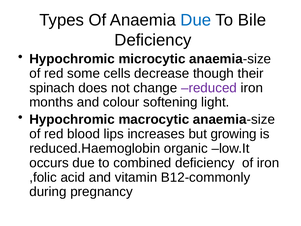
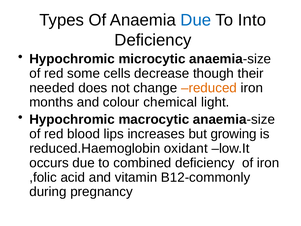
Bile: Bile -> Into
spinach: spinach -> needed
reduced colour: purple -> orange
softening: softening -> chemical
organic: organic -> oxidant
